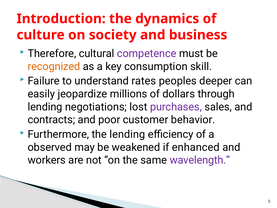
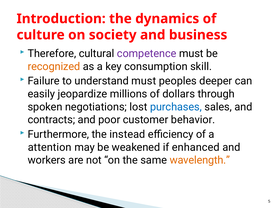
understand rates: rates -> must
lending at (45, 107): lending -> spoken
purchases colour: purple -> blue
the lending: lending -> instead
observed: observed -> attention
wavelength colour: purple -> orange
